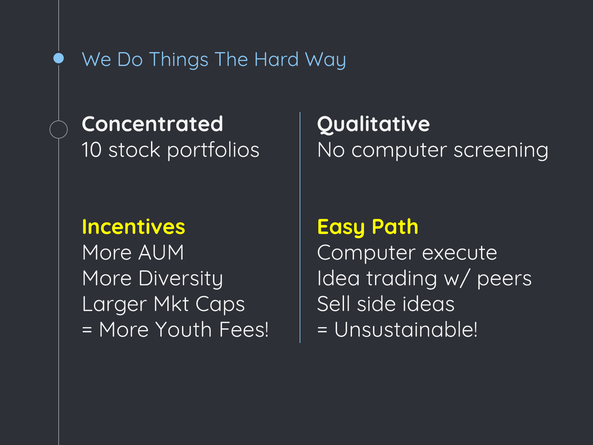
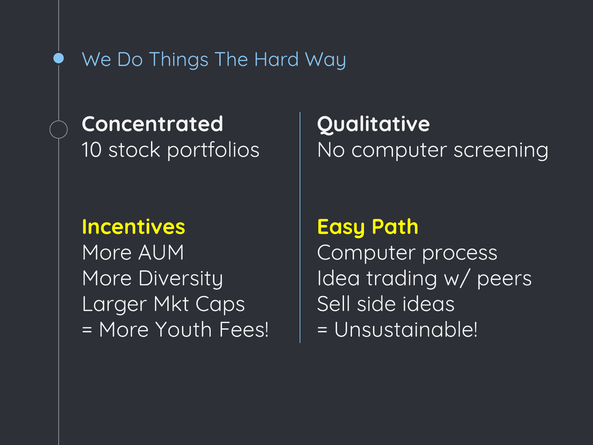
execute: execute -> process
